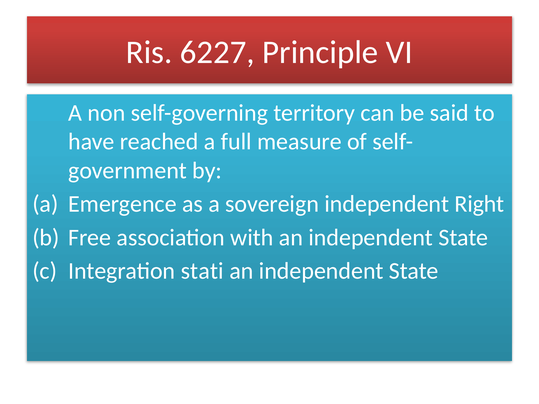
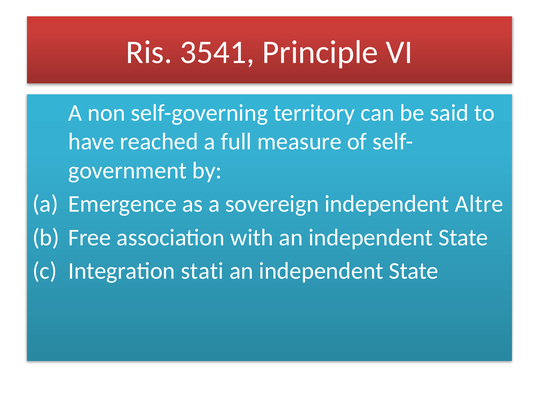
6227: 6227 -> 3541
Right: Right -> Altre
